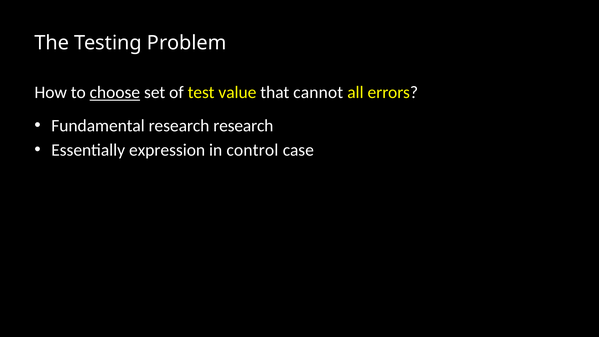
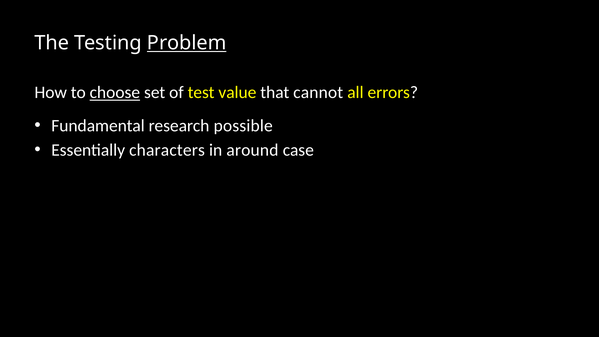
Problem underline: none -> present
research research: research -> possible
expression: expression -> characters
control: control -> around
